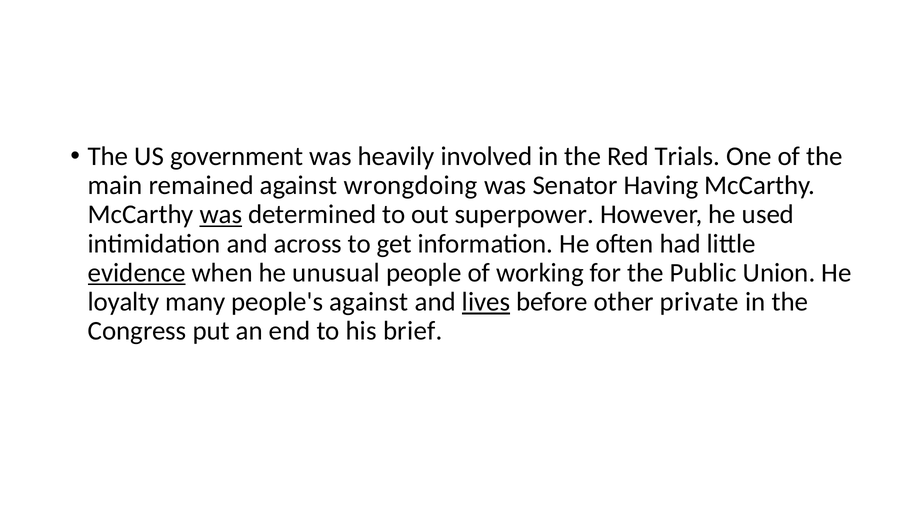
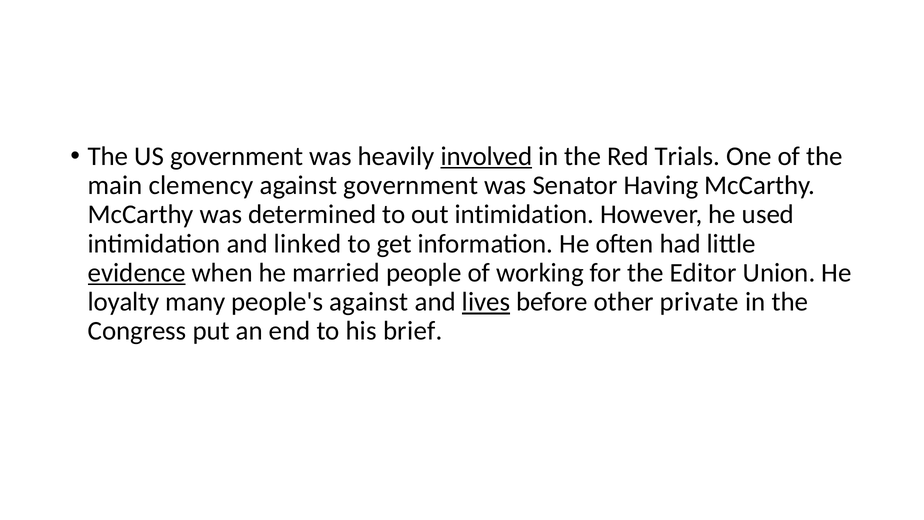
involved underline: none -> present
remained: remained -> clemency
against wrongdoing: wrongdoing -> government
was at (221, 214) underline: present -> none
out superpower: superpower -> intimidation
across: across -> linked
unusual: unusual -> married
Public: Public -> Editor
